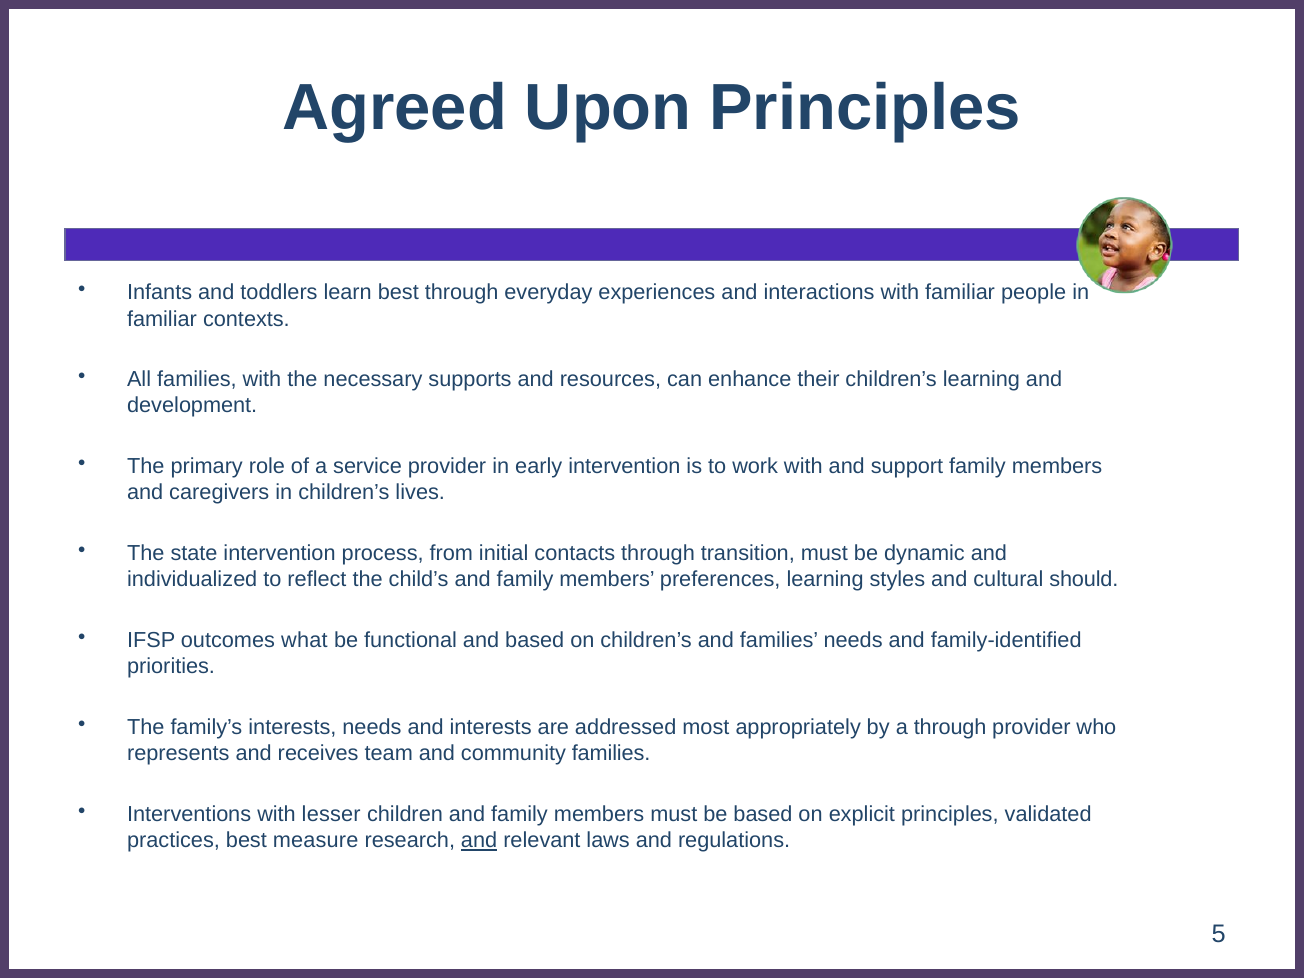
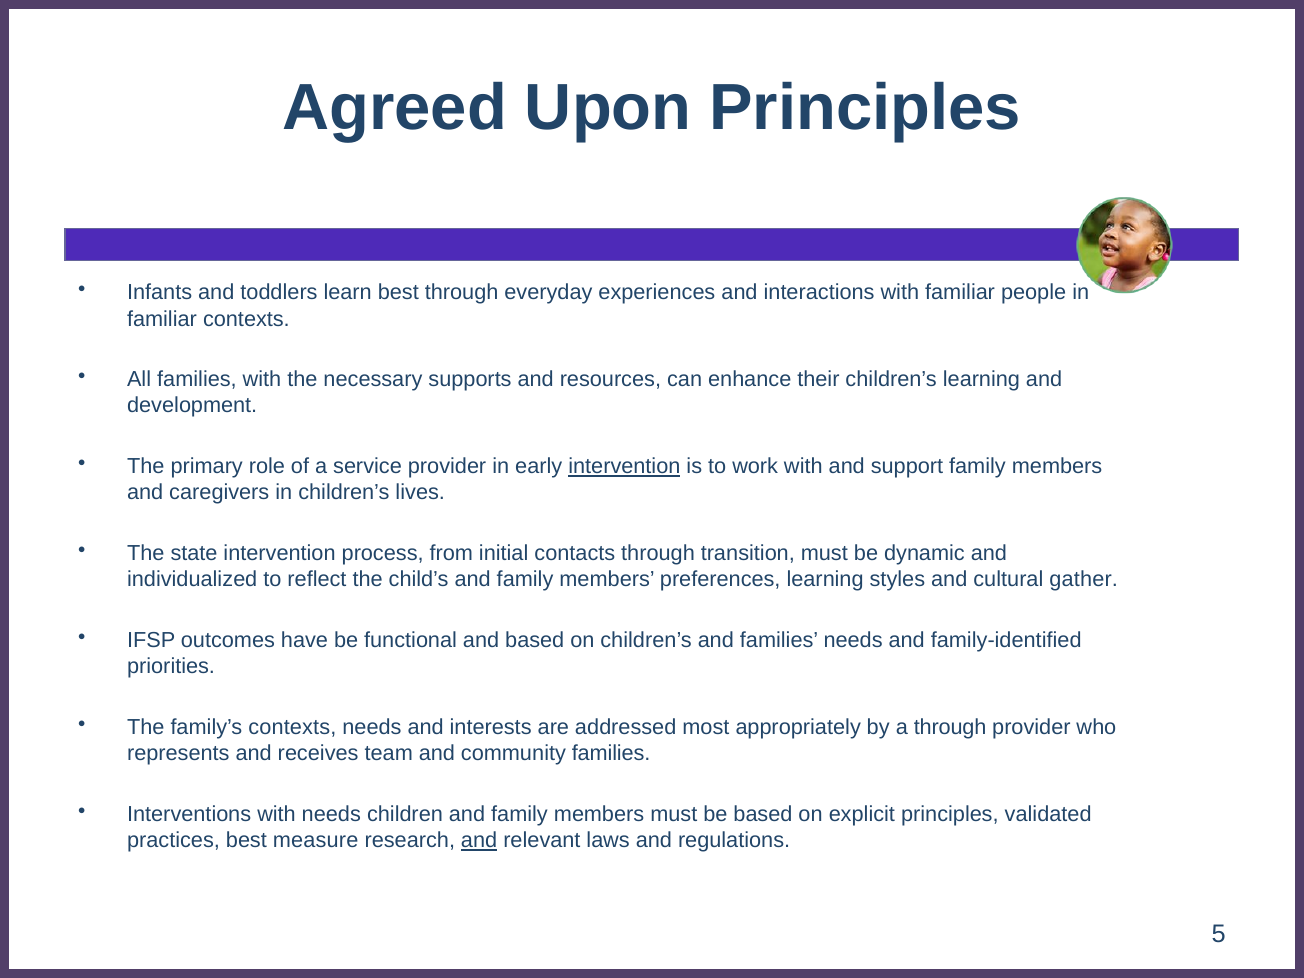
intervention at (624, 467) underline: none -> present
should: should -> gather
what: what -> have
family’s interests: interests -> contexts
with lesser: lesser -> needs
